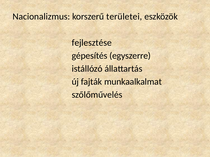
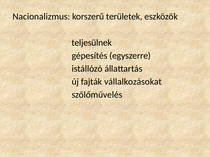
területei: területei -> területek
fejlesztése: fejlesztése -> teljesülnek
munkaalkalmat: munkaalkalmat -> vállalkozásokat
